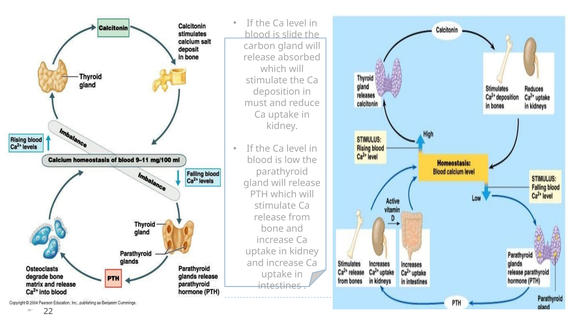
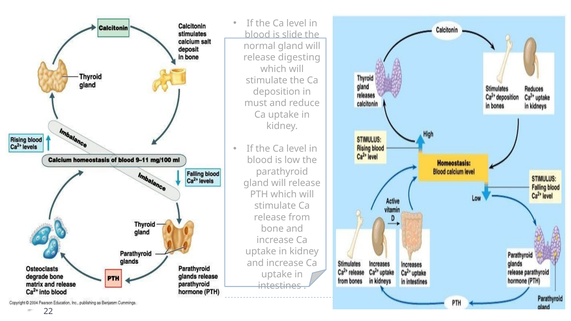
carbon: carbon -> normal
absorbed: absorbed -> digesting
